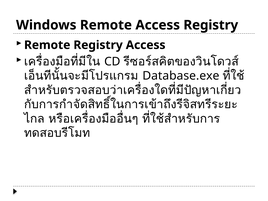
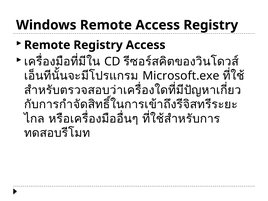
Database.exe: Database.exe -> Microsoft.exe
